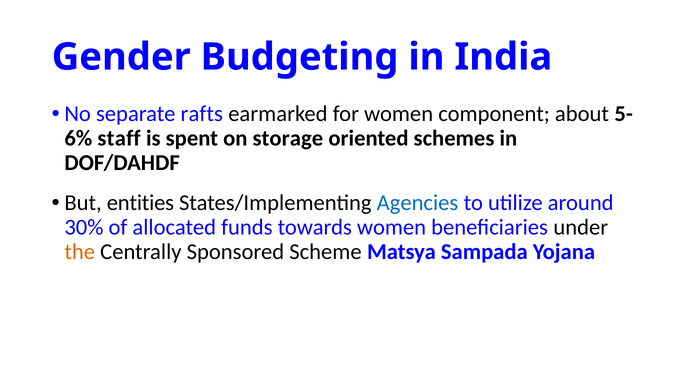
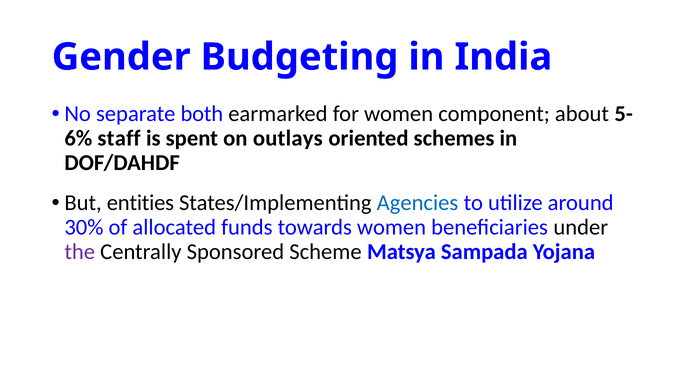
rafts: rafts -> both
storage: storage -> outlays
the colour: orange -> purple
